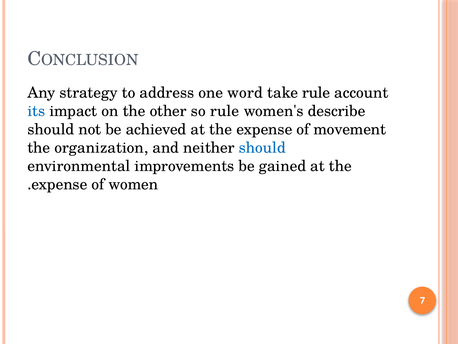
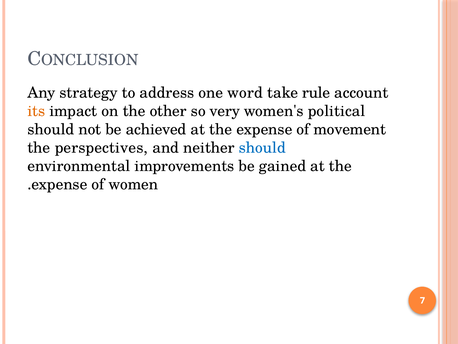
its colour: blue -> orange
so rule: rule -> very
describe: describe -> political
organization: organization -> perspectives
